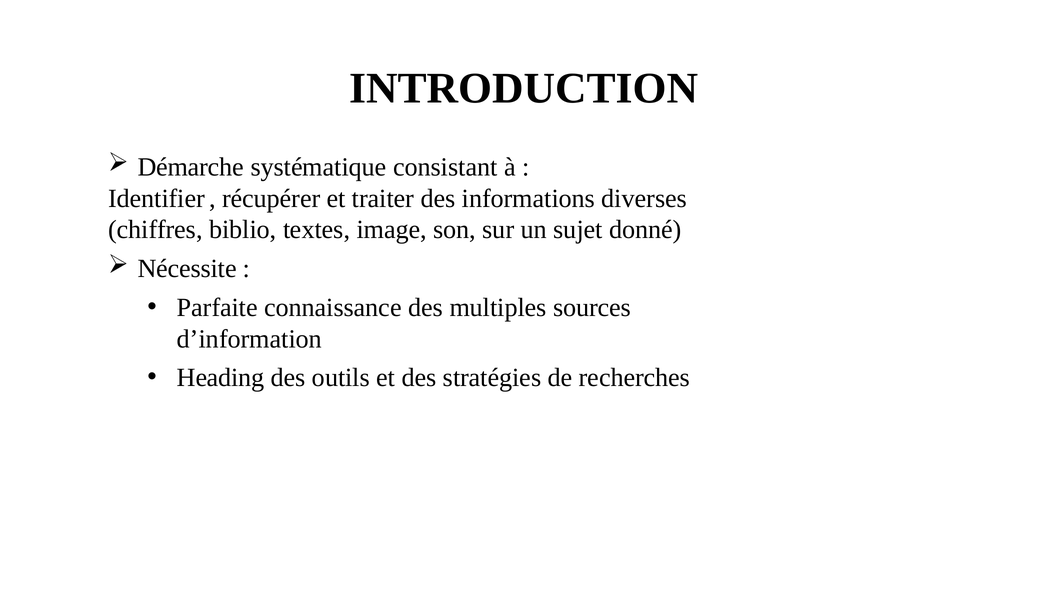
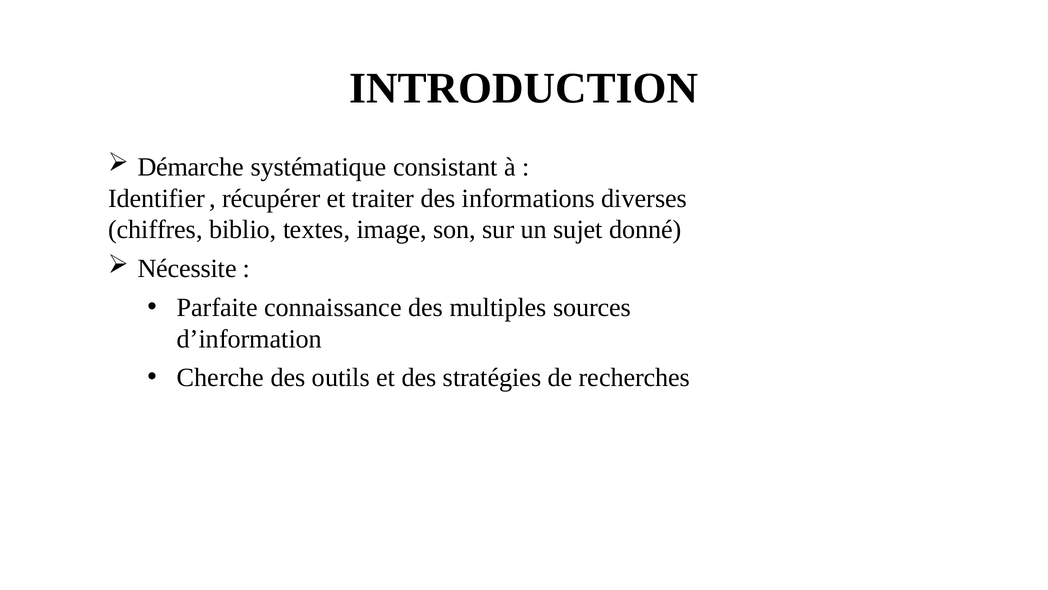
Heading: Heading -> Cherche
